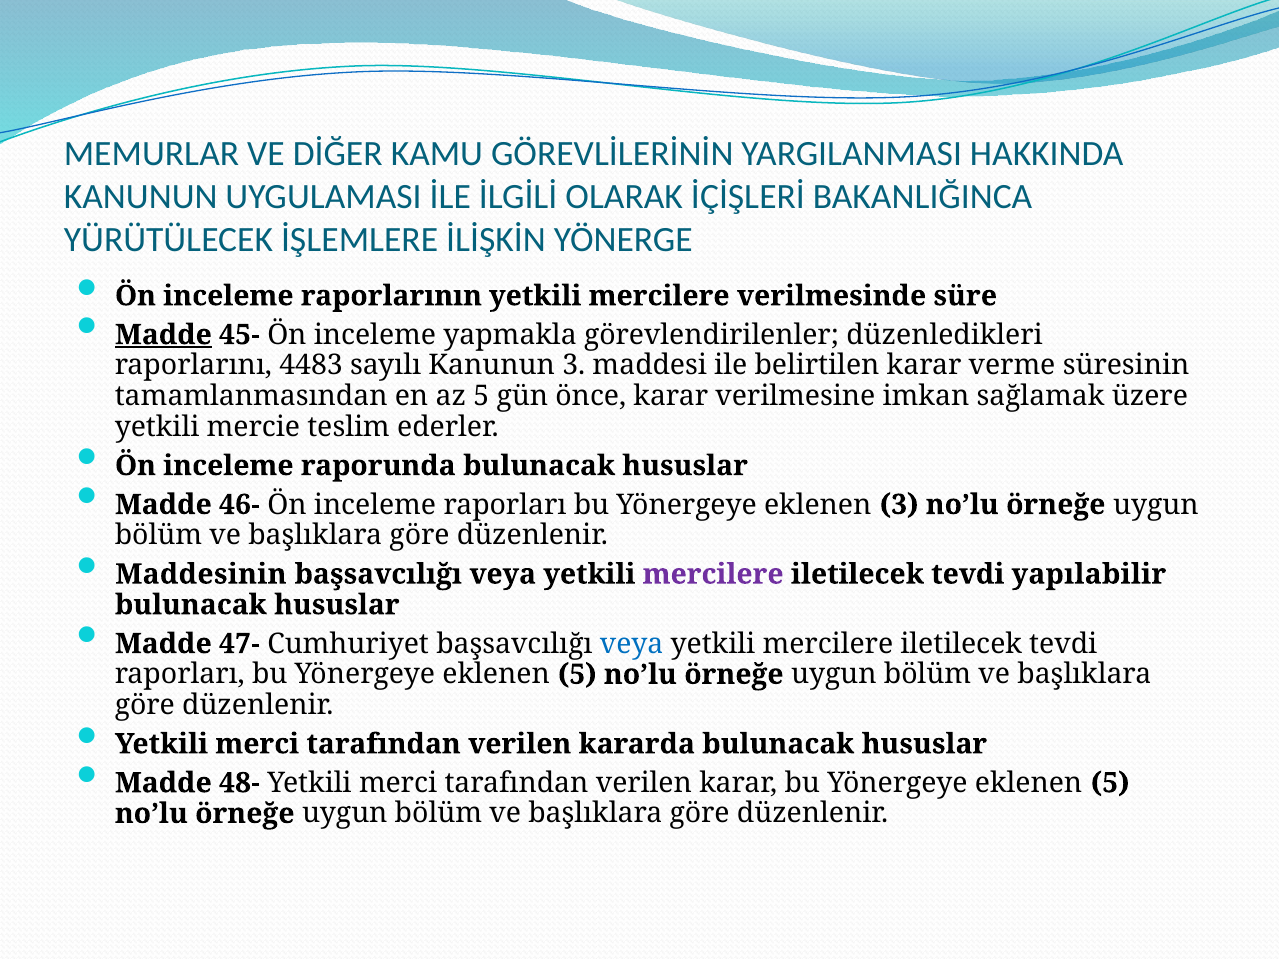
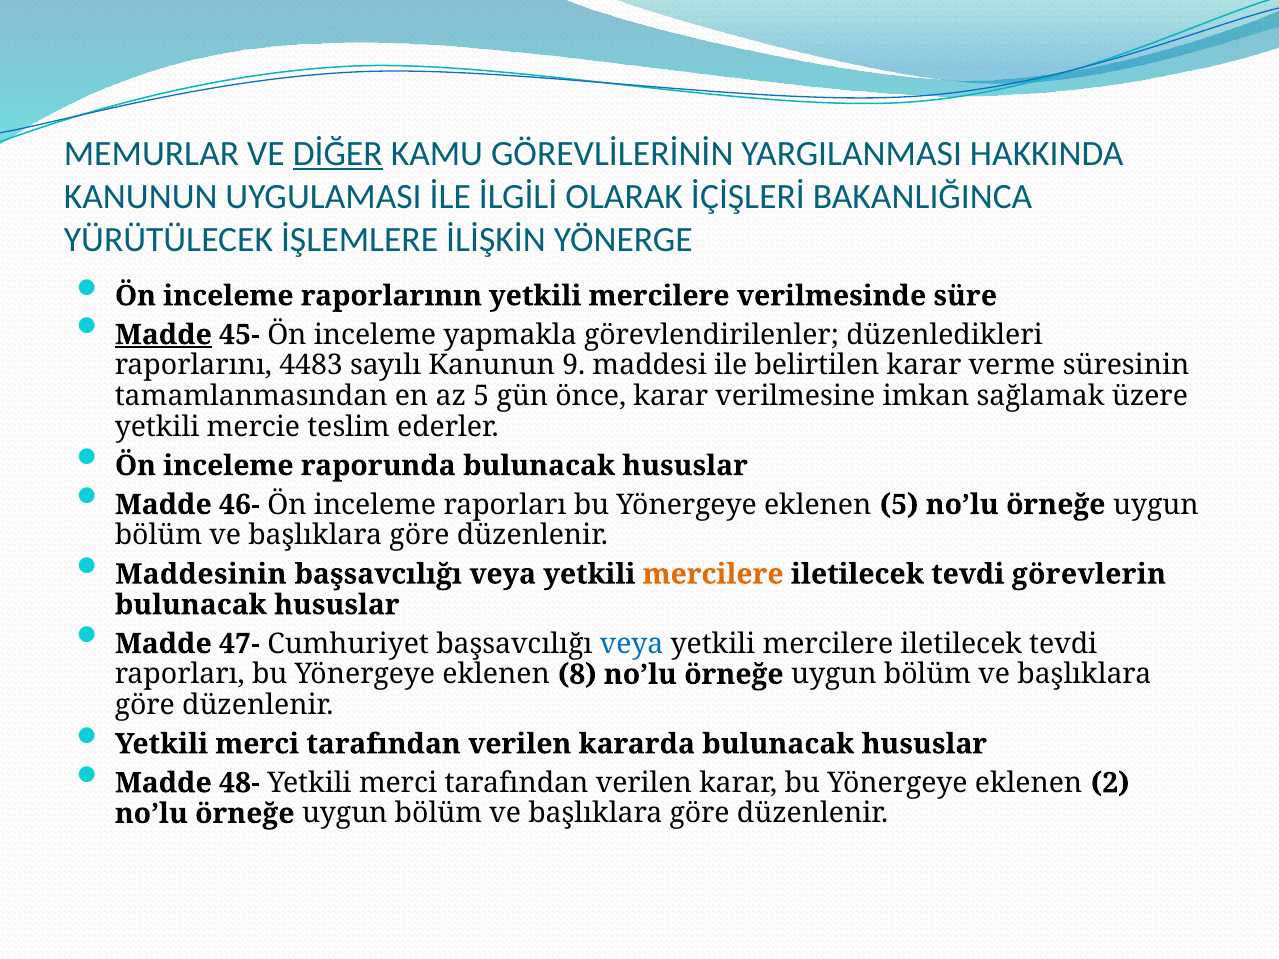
DİĞER underline: none -> present
Kanunun 3: 3 -> 9
eklenen 3: 3 -> 5
mercilere at (713, 574) colour: purple -> orange
yapılabilir: yapılabilir -> görevlerin
5 at (577, 675): 5 -> 8
5 at (1110, 783): 5 -> 2
